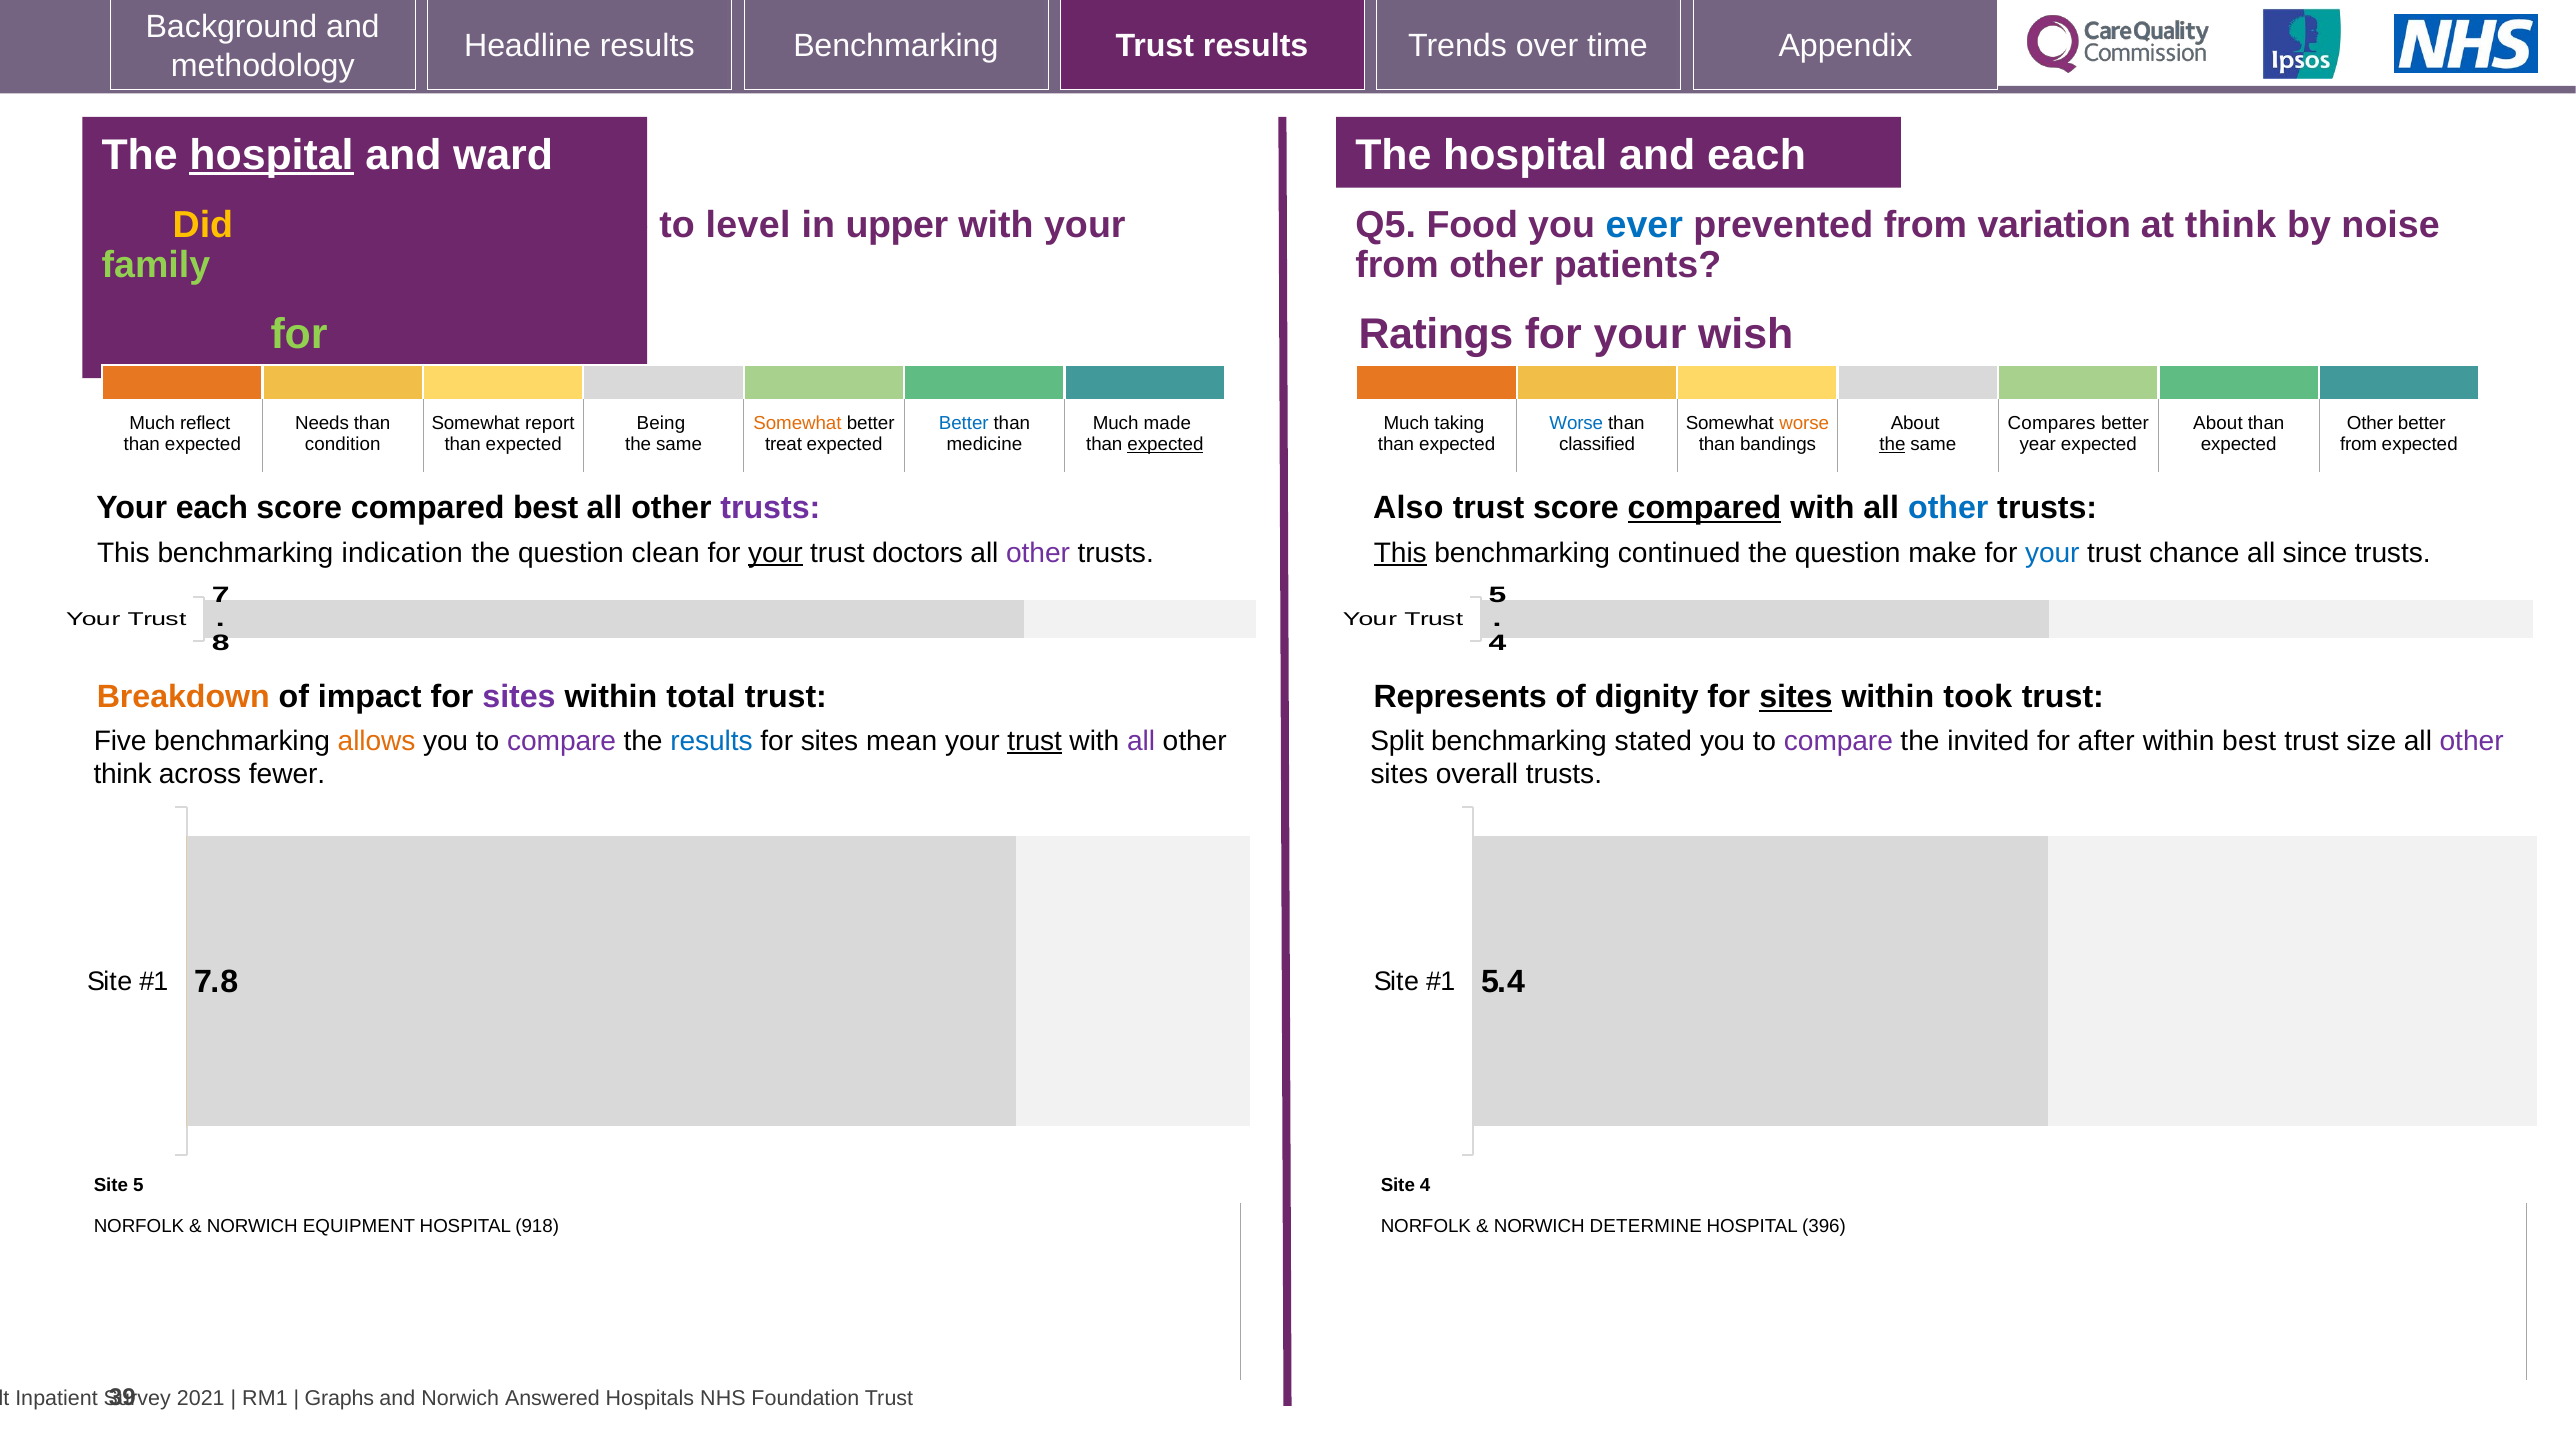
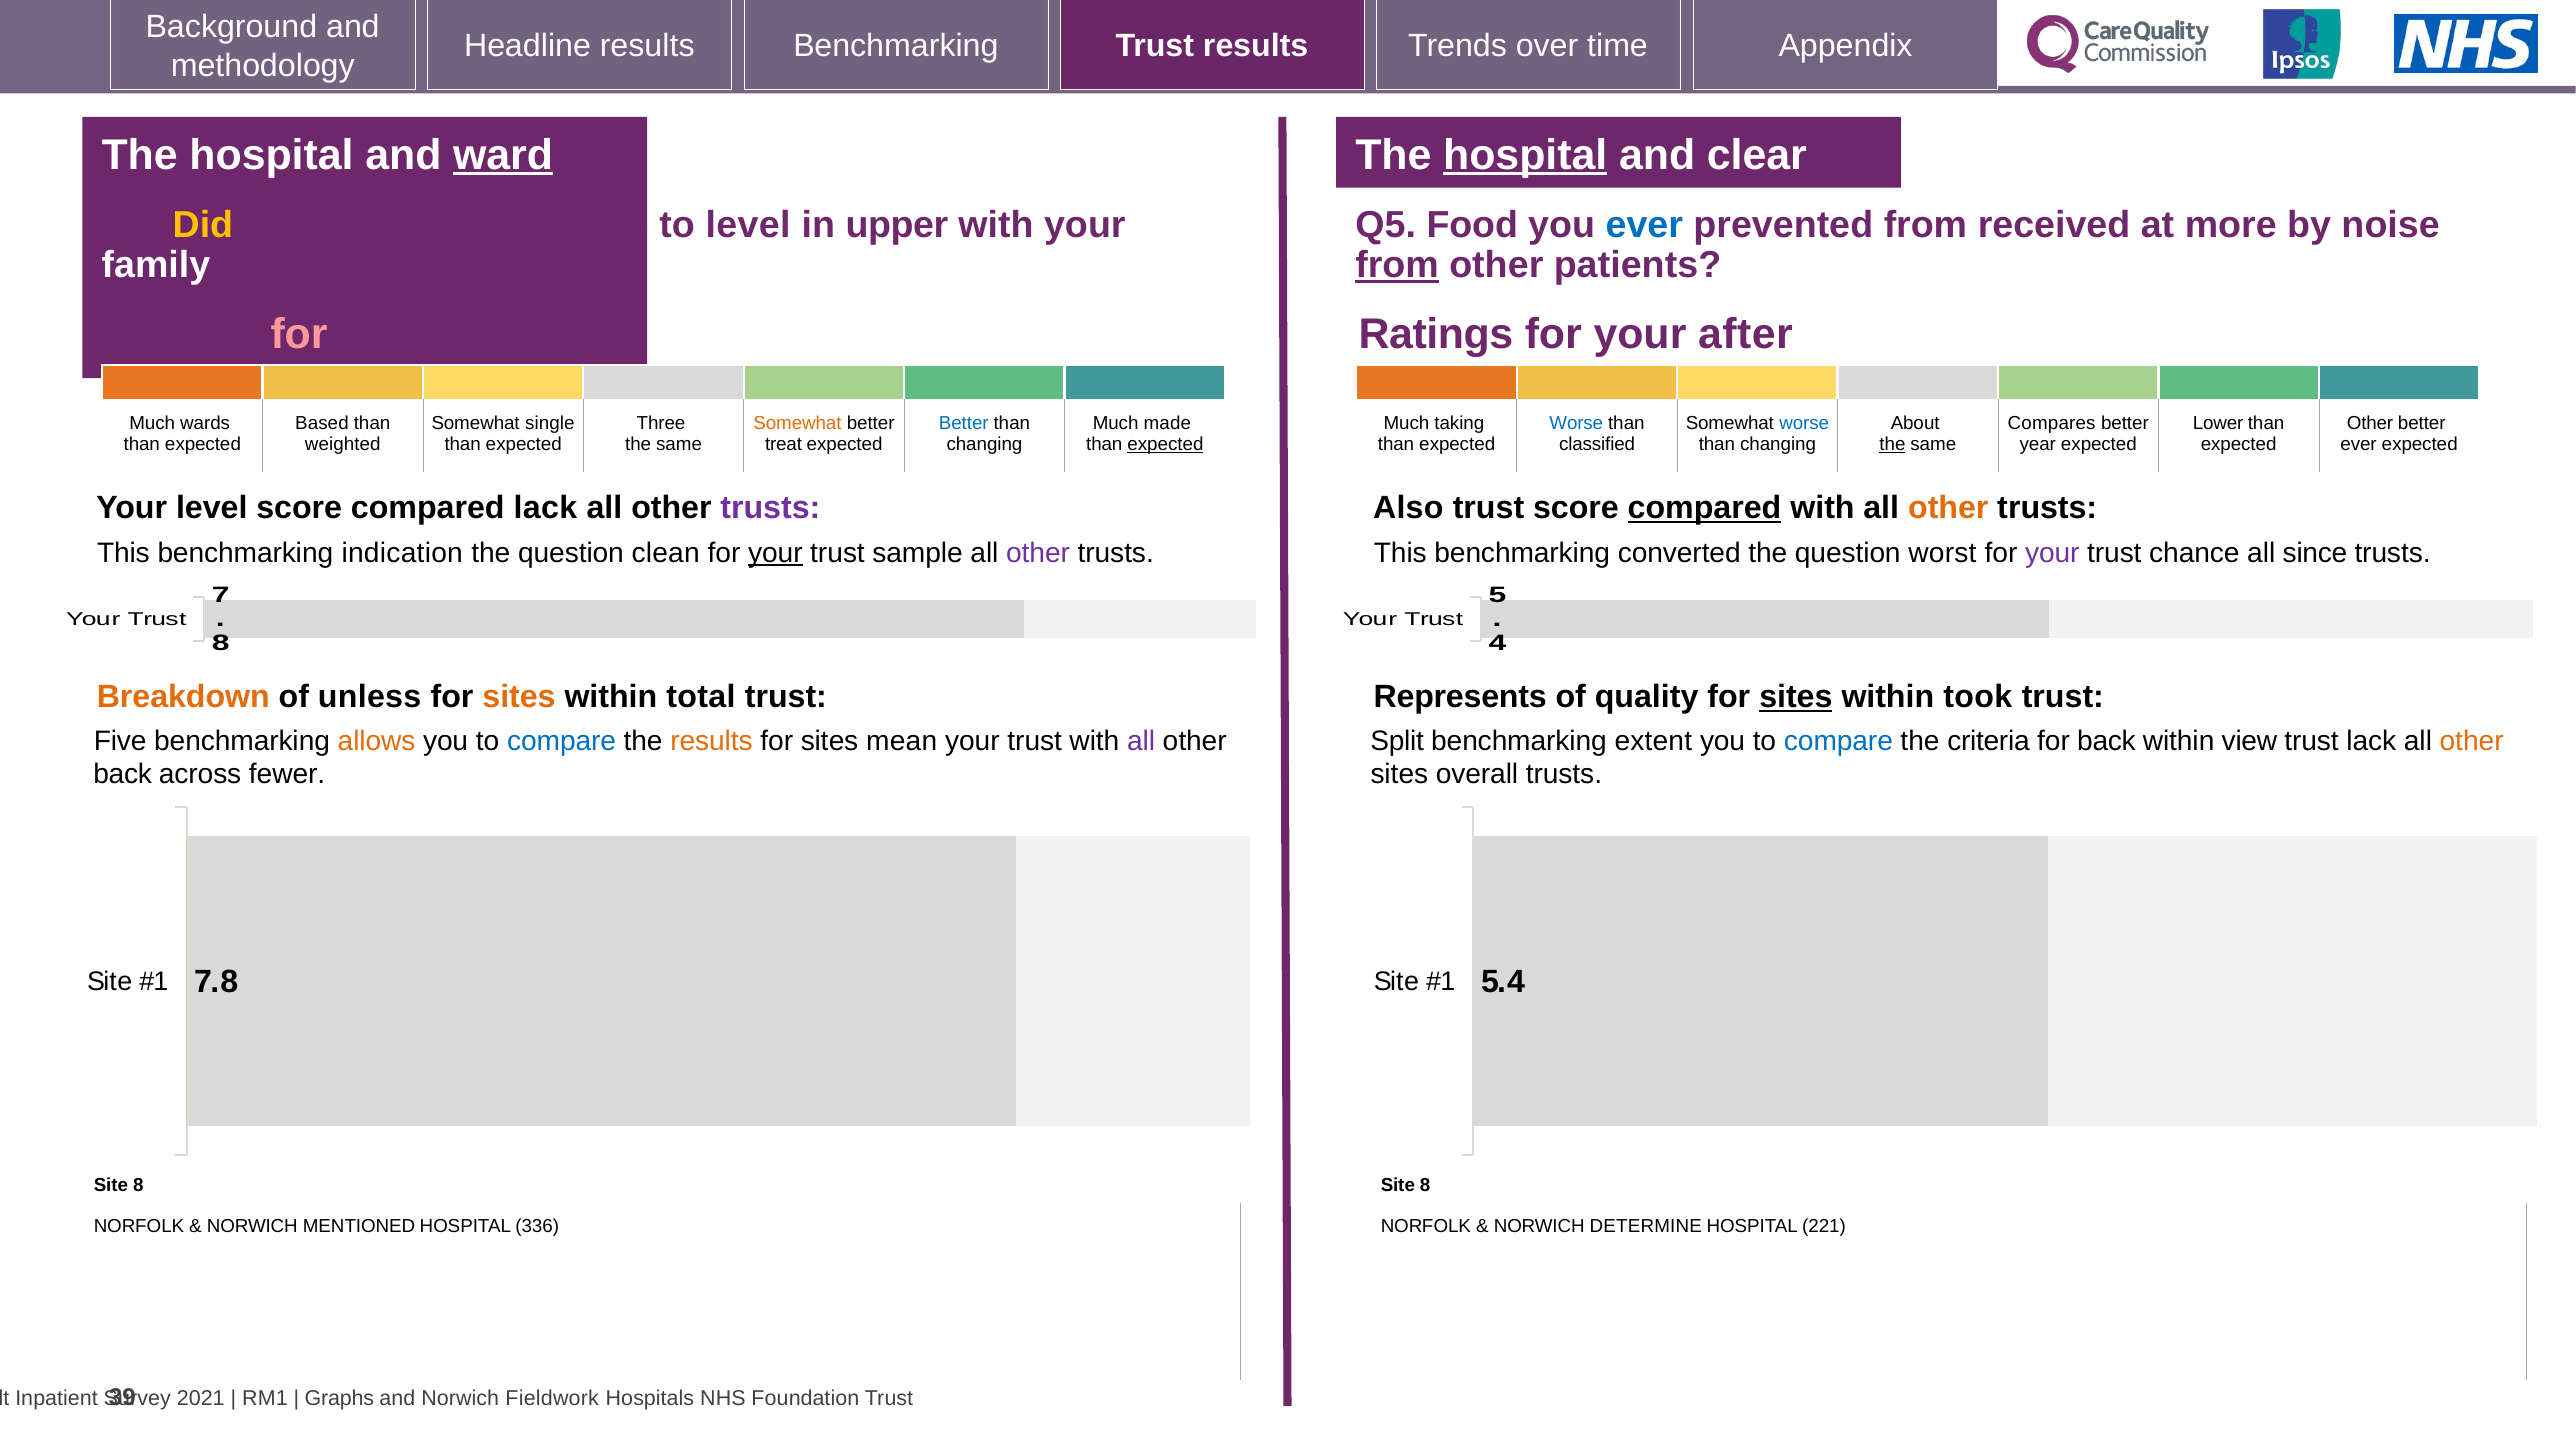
hospital at (272, 155) underline: present -> none
ward underline: none -> present
hospital at (1525, 155) underline: none -> present
and each: each -> clear
variation: variation -> received
at think: think -> more
family colour: light green -> white
from at (1397, 265) underline: none -> present
for at (299, 335) colour: light green -> pink
wish: wish -> after
reflect: reflect -> wards
Needs: Needs -> Based
report: report -> single
Being: Being -> Three
worse at (1804, 423) colour: orange -> blue
About at (2218, 423): About -> Lower
condition: condition -> weighted
medicine at (984, 444): medicine -> changing
bandings at (1778, 444): bandings -> changing
from at (2359, 444): from -> ever
Your each: each -> level
compared best: best -> lack
other at (1948, 508) colour: blue -> orange
doctors: doctors -> sample
This at (1400, 553) underline: present -> none
continued: continued -> converted
make: make -> worst
your at (2052, 553) colour: blue -> purple
impact: impact -> unless
sites at (519, 697) colour: purple -> orange
dignity: dignity -> quality
compare at (562, 741) colour: purple -> blue
results at (712, 741) colour: blue -> orange
trust at (1035, 741) underline: present -> none
stated: stated -> extent
compare at (1838, 741) colour: purple -> blue
invited: invited -> criteria
for after: after -> back
within best: best -> view
trust size: size -> lack
other at (2472, 741) colour: purple -> orange
think at (123, 775): think -> back
5 at (138, 1185): 5 -> 8
4 at (1425, 1185): 4 -> 8
EQUIPMENT: EQUIPMENT -> MENTIONED
918: 918 -> 336
396: 396 -> 221
Answered: Answered -> Fieldwork
